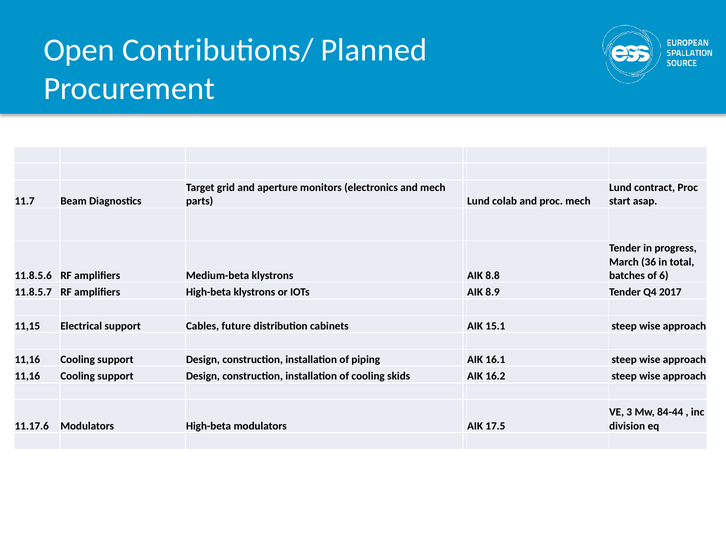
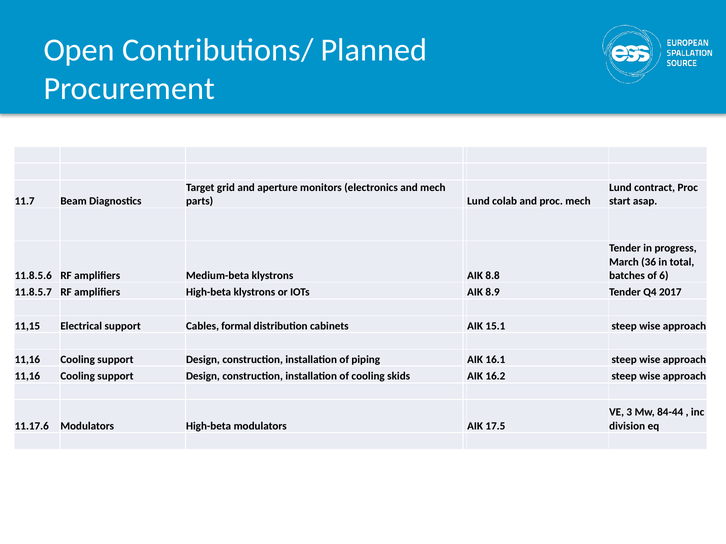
future: future -> formal
